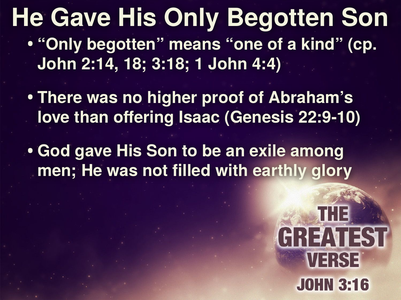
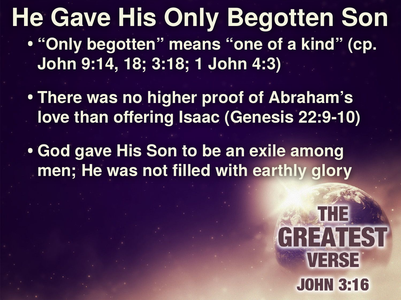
2:14: 2:14 -> 9:14
4:4: 4:4 -> 4:3
